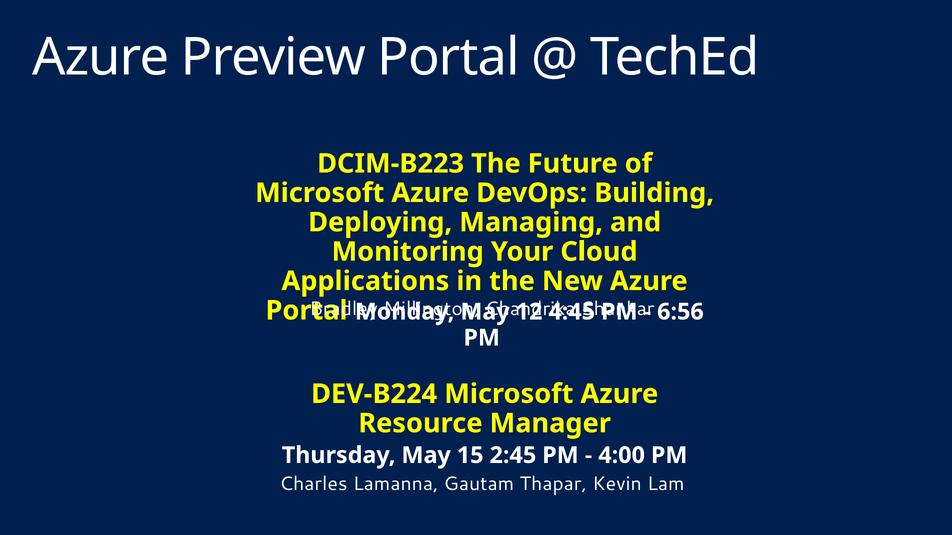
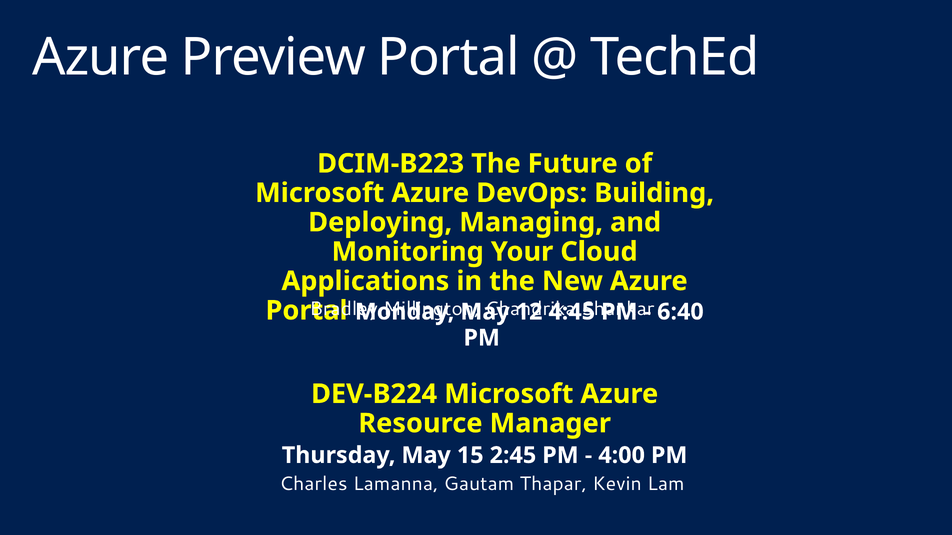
6:56: 6:56 -> 6:40
